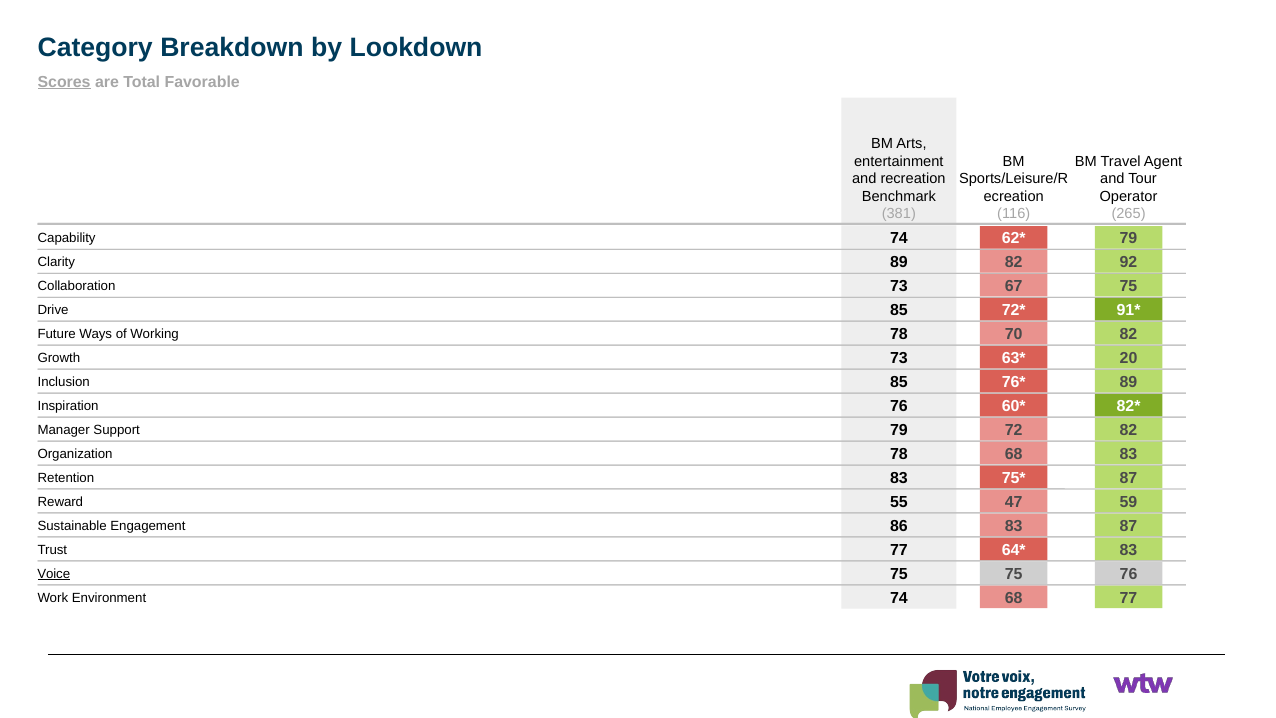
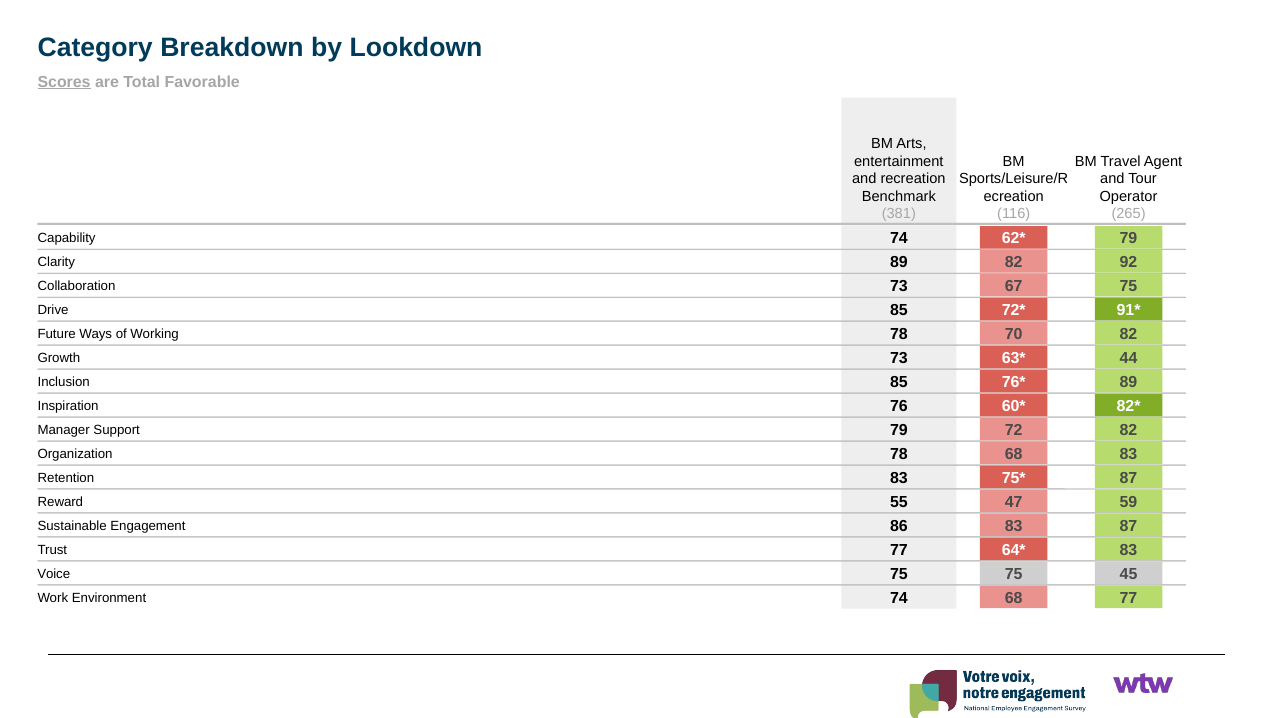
20: 20 -> 44
Voice underline: present -> none
75 76: 76 -> 45
